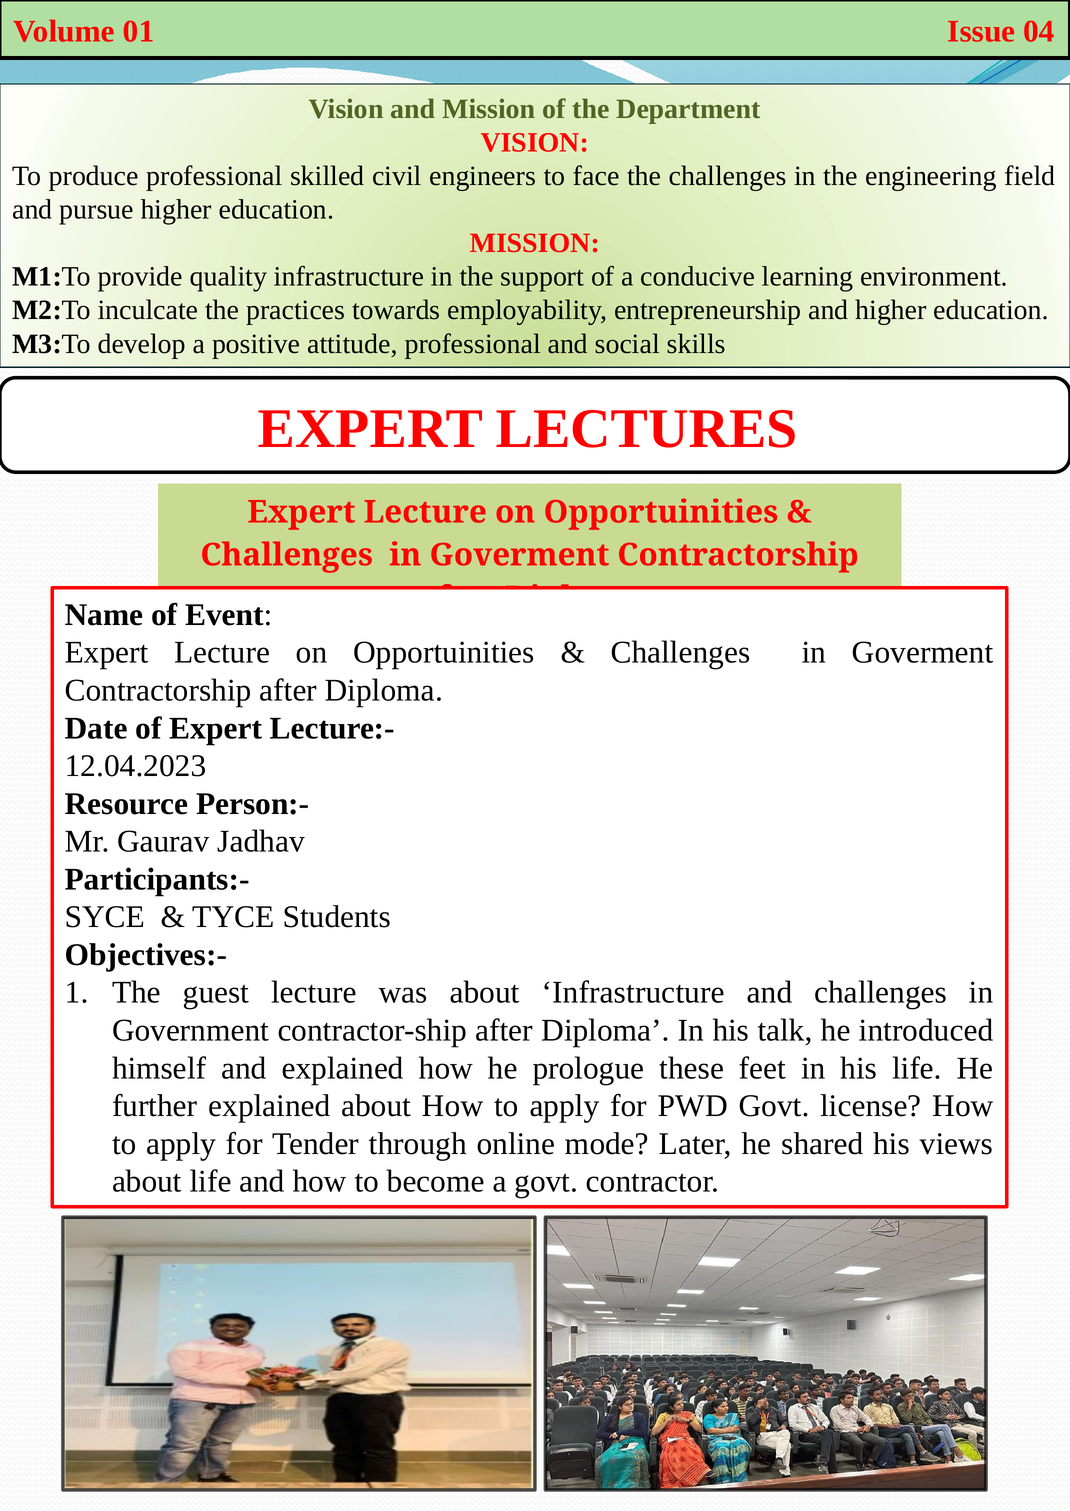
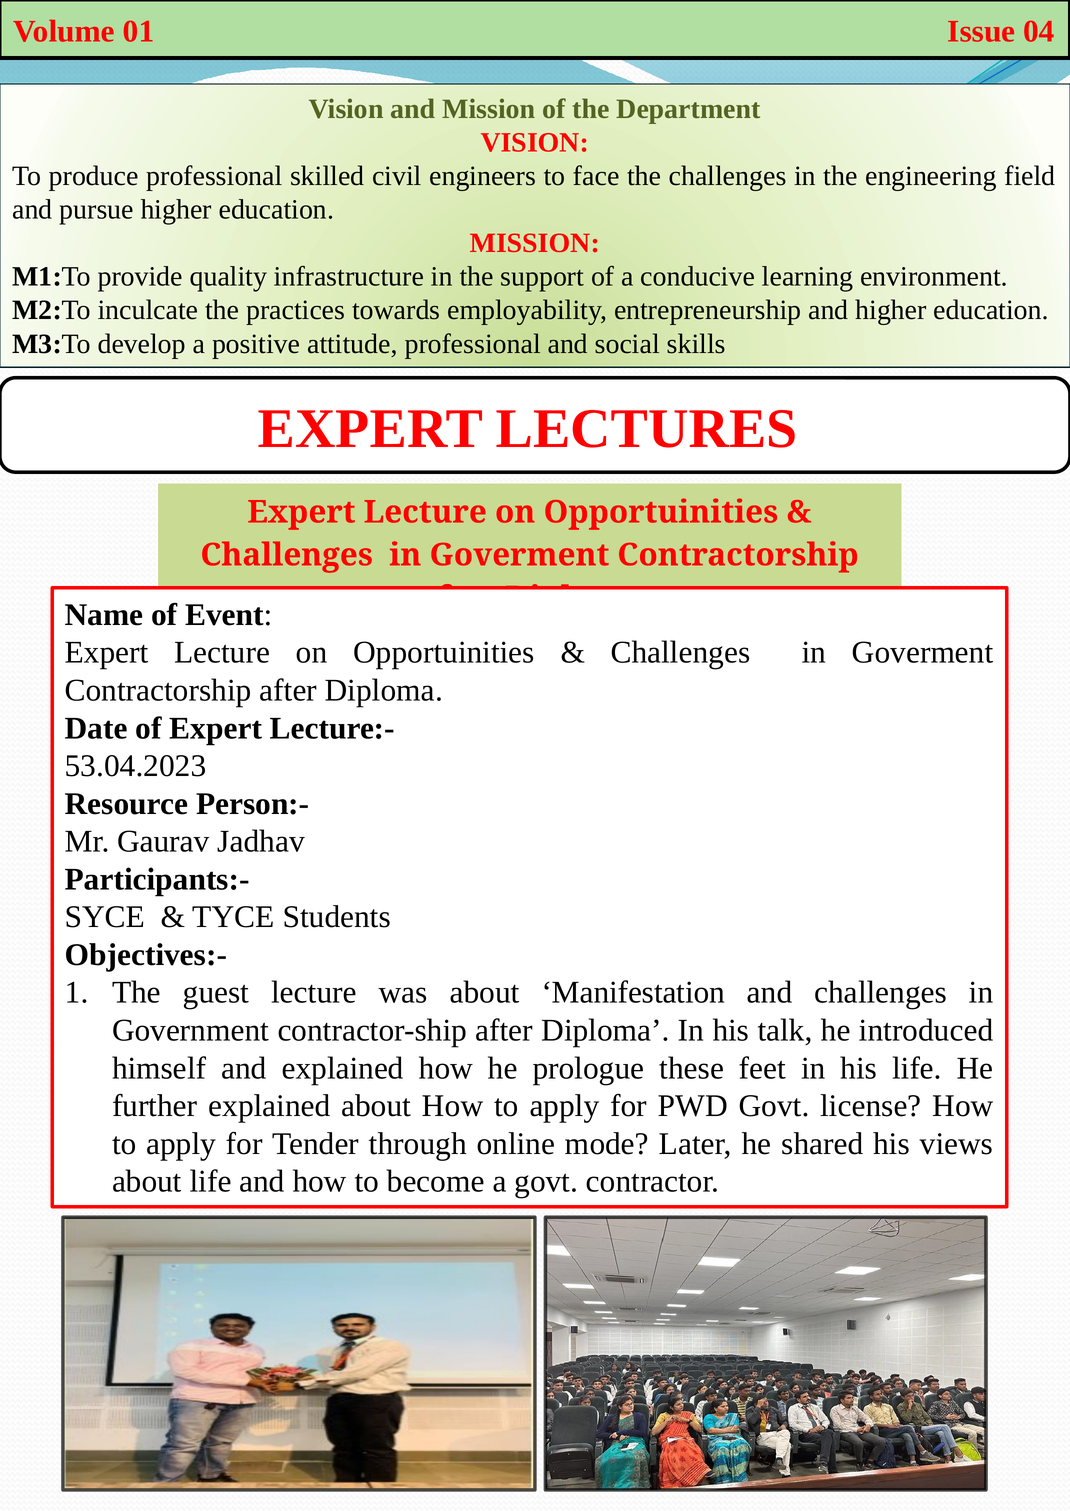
12.04.2023: 12.04.2023 -> 53.04.2023
about Infrastructure: Infrastructure -> Manifestation
